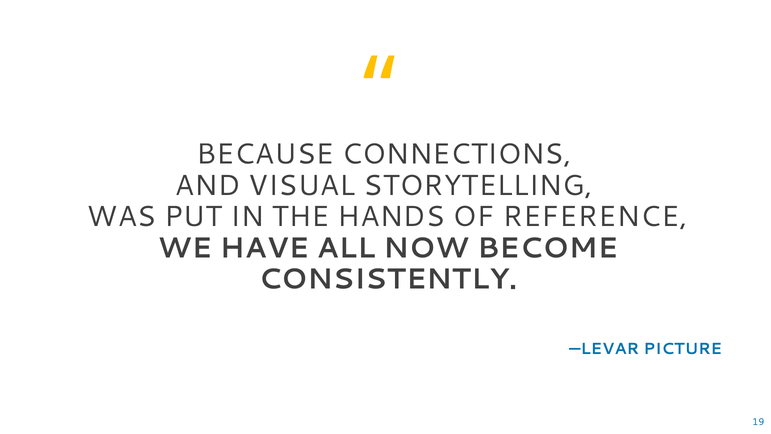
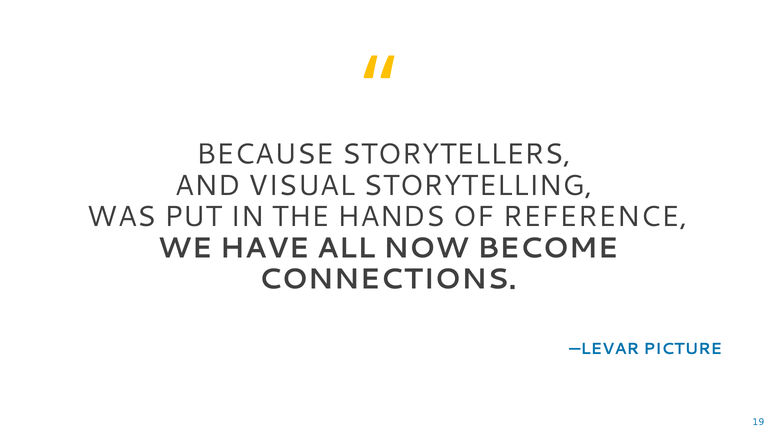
CONNECTIONS: CONNECTIONS -> STORYTELLERS
CONSISTENTLY: CONSISTENTLY -> CONNECTIONS
